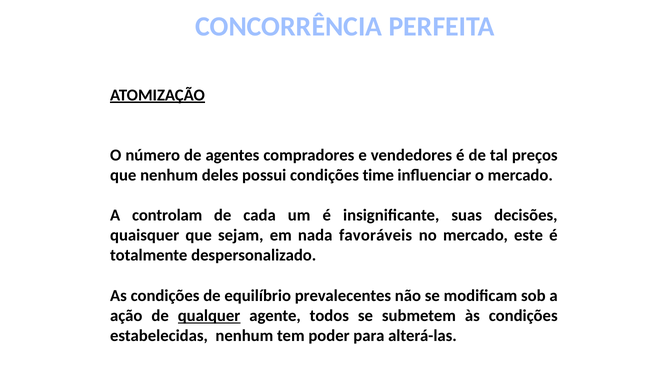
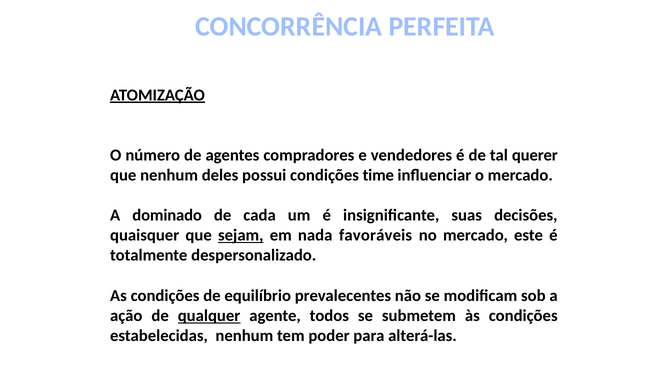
preços: preços -> querer
controlam: controlam -> dominado
sejam underline: none -> present
